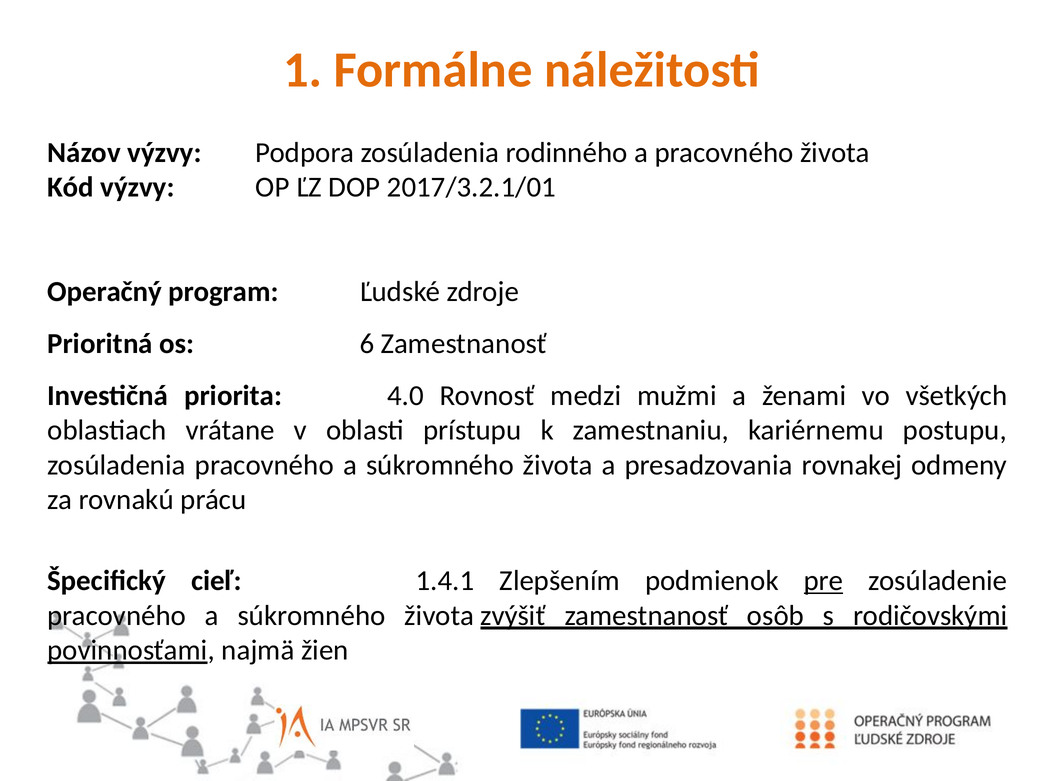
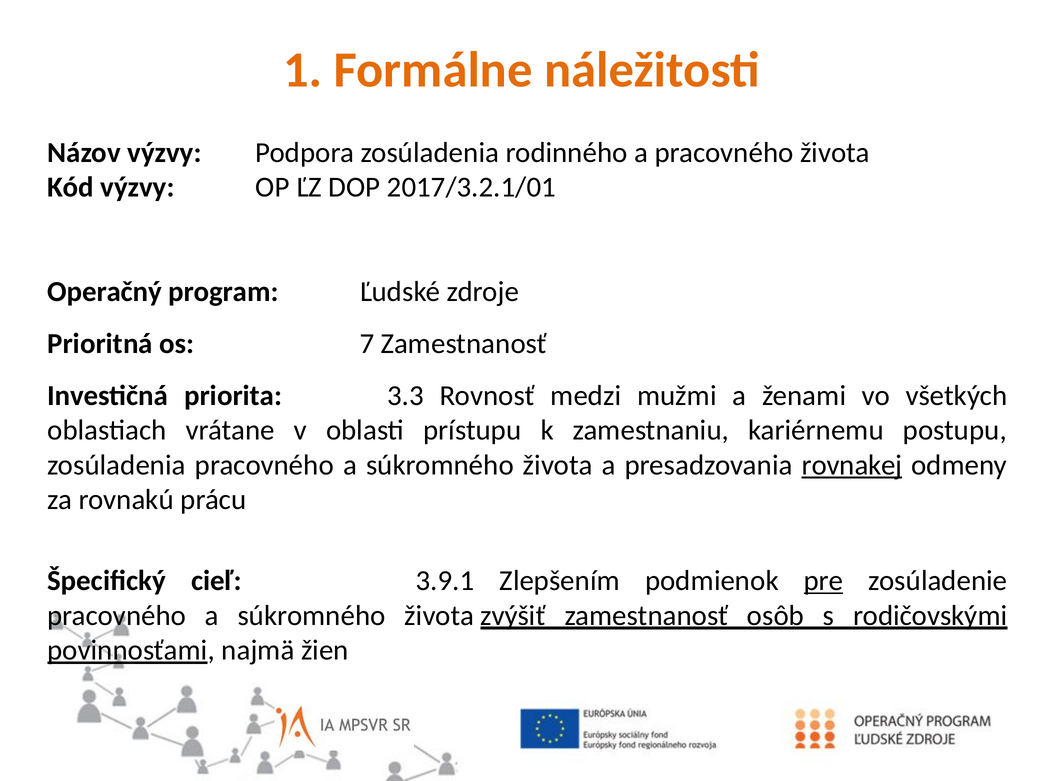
6: 6 -> 7
4.0: 4.0 -> 3.3
rovnakej underline: none -> present
1.4.1: 1.4.1 -> 3.9.1
